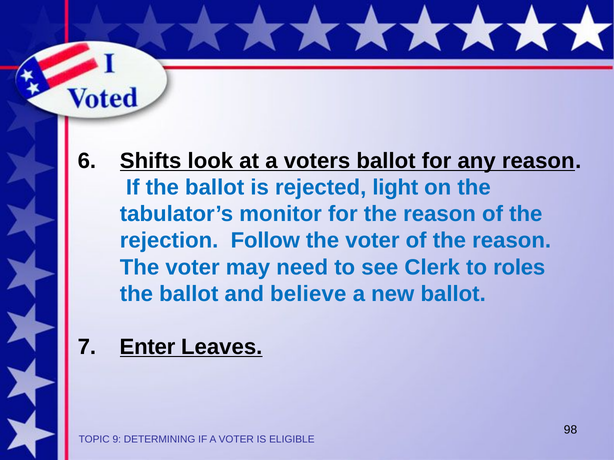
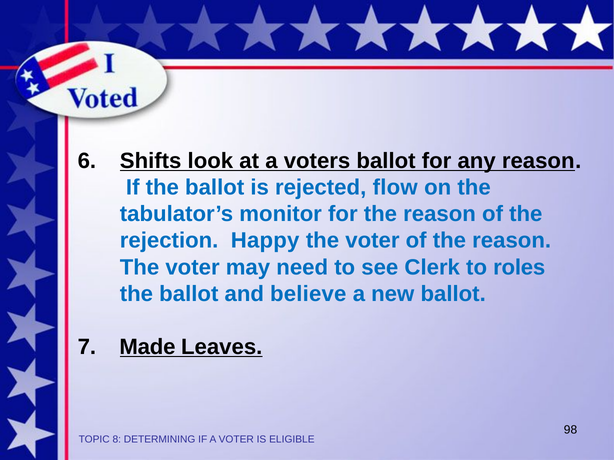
light: light -> flow
Follow: Follow -> Happy
Enter: Enter -> Made
9: 9 -> 8
